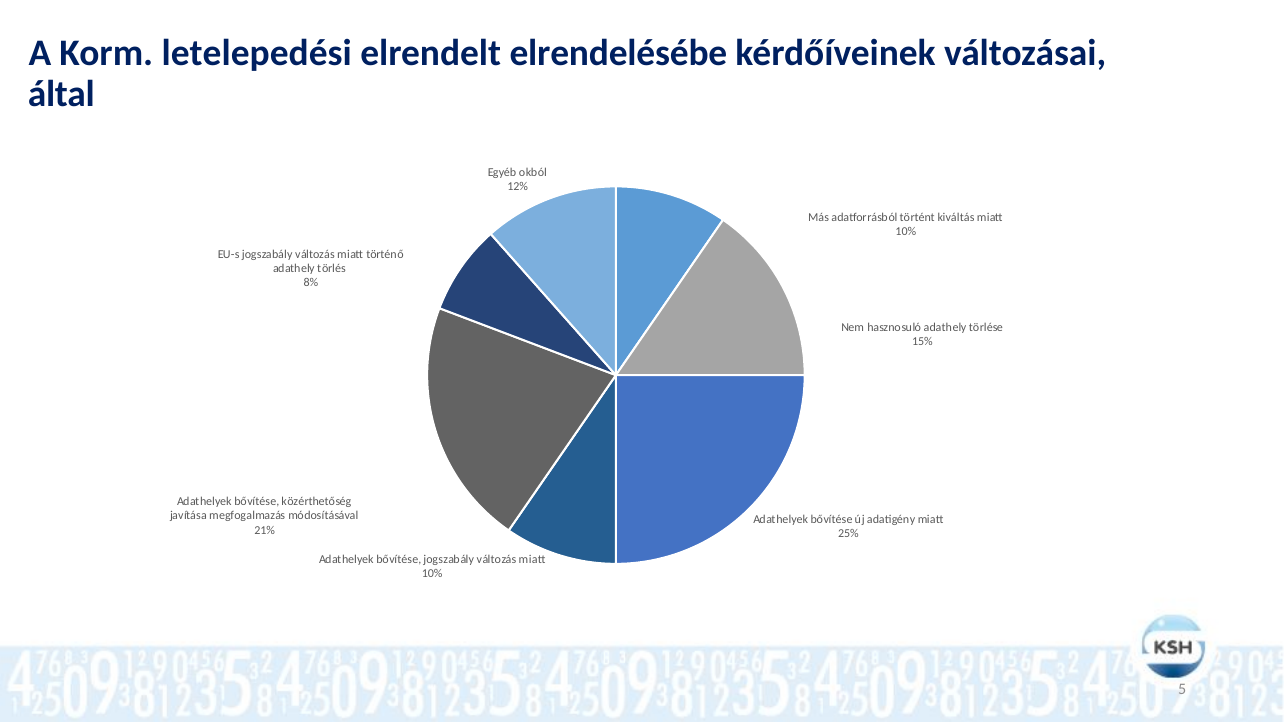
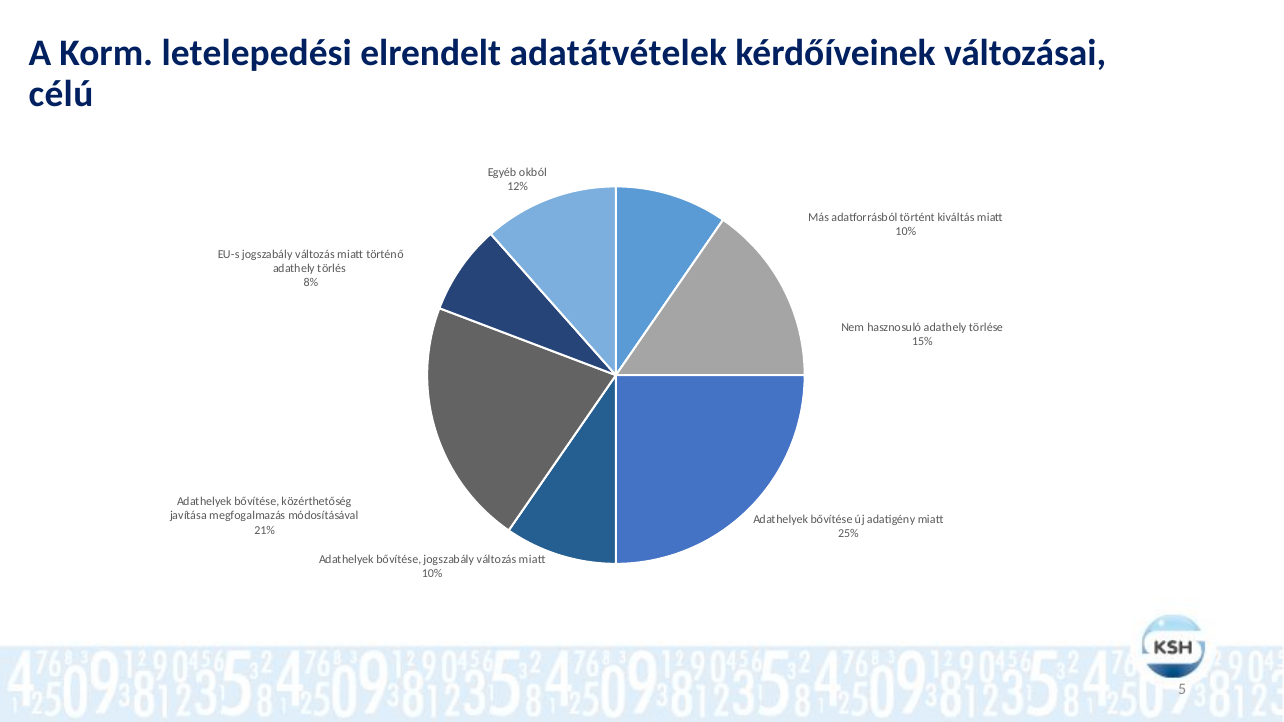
elrendelésébe: elrendelésébe -> adatátvételek
által: által -> célú
